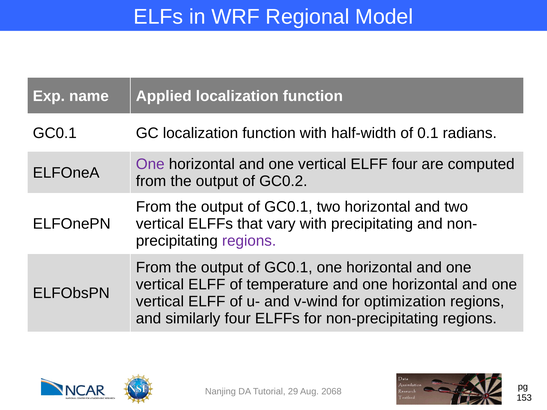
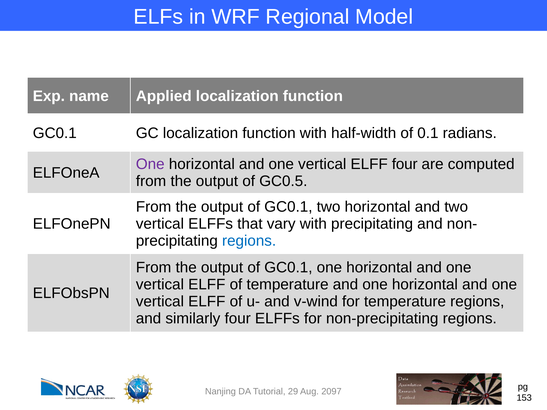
GC0.2: GC0.2 -> GC0.5
regions at (249, 241) colour: purple -> blue
for optimization: optimization -> temperature
2068: 2068 -> 2097
